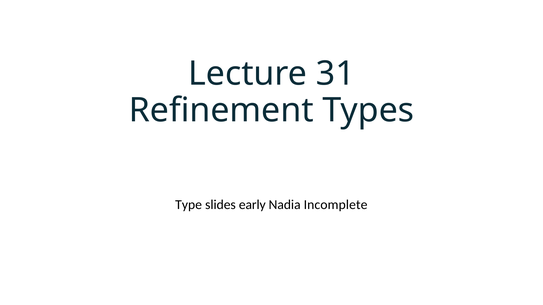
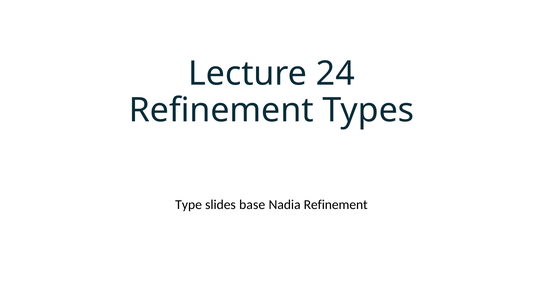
31: 31 -> 24
early: early -> base
Nadia Incomplete: Incomplete -> Refinement
